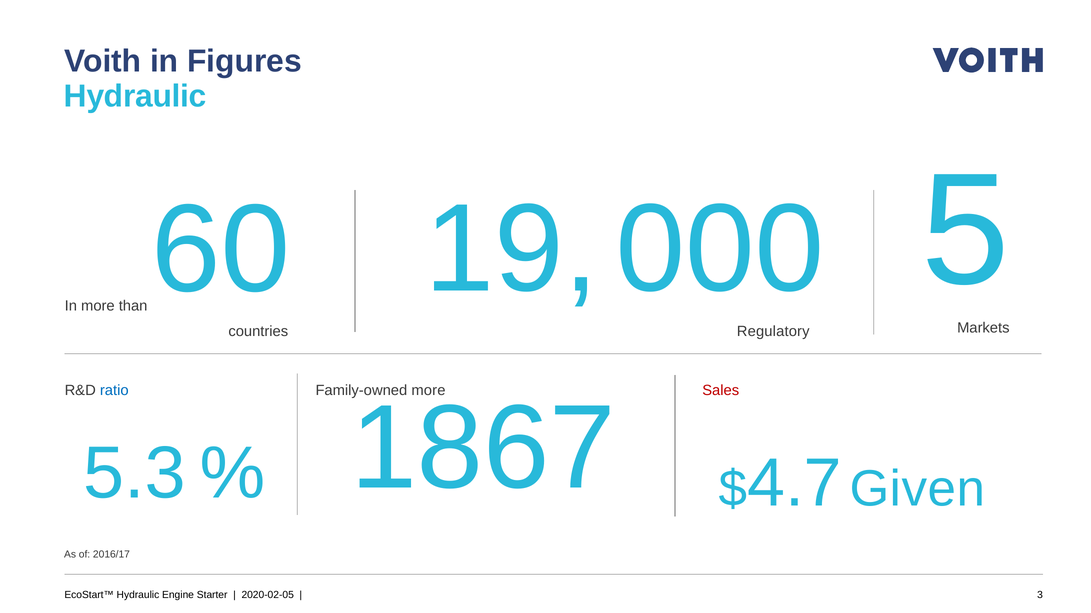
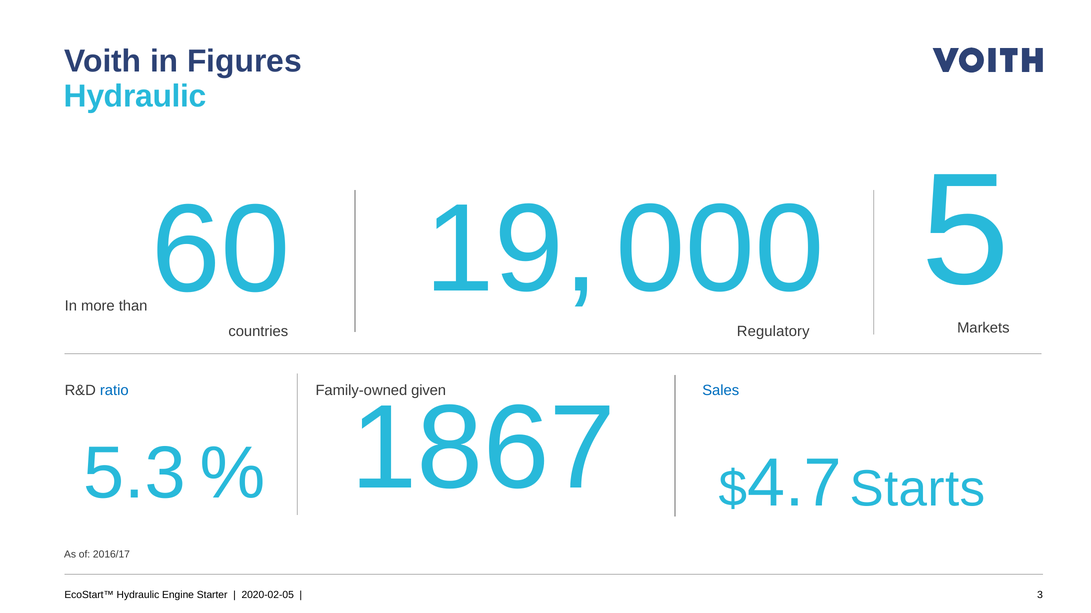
Family-owned more: more -> given
Sales colour: red -> blue
Given: Given -> Starts
